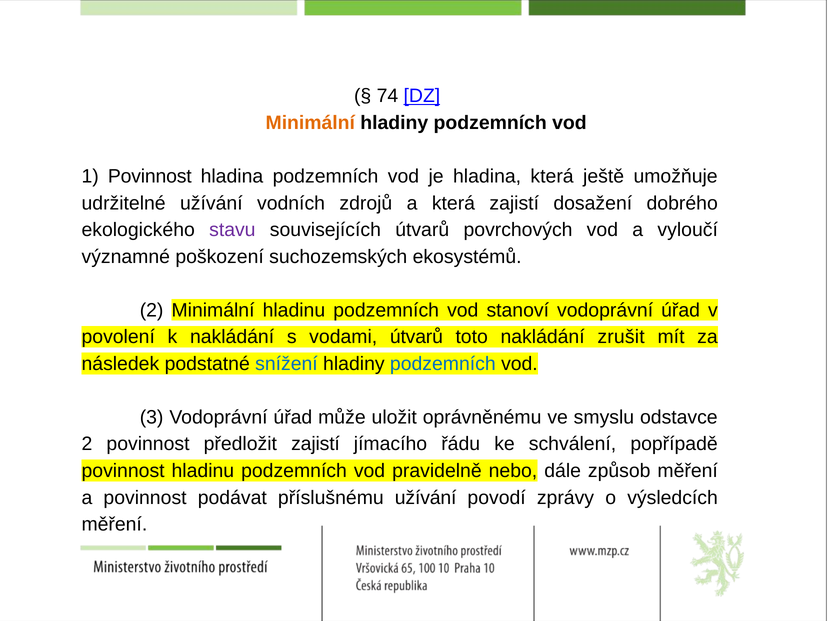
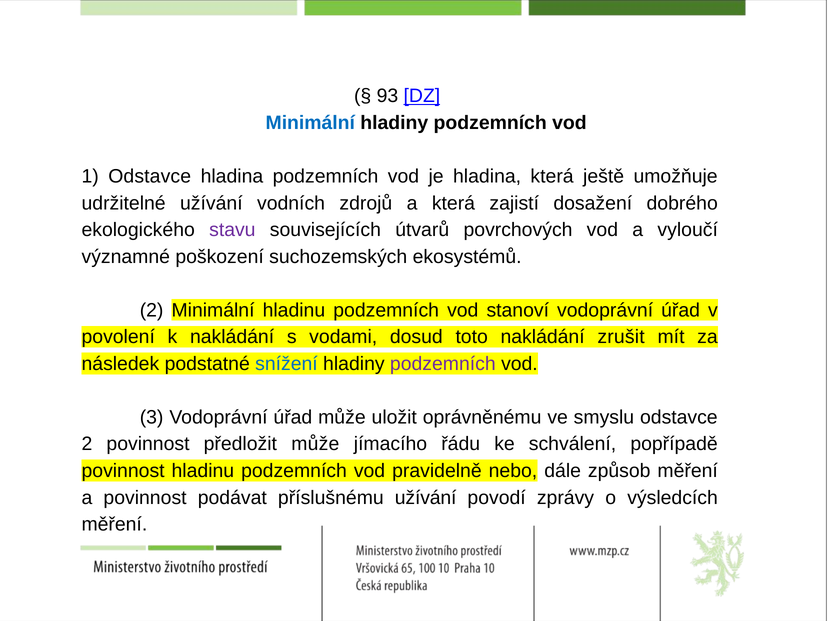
74: 74 -> 93
Minimální at (310, 123) colour: orange -> blue
1 Povinnost: Povinnost -> Odstavce
vodami útvarů: útvarů -> dosud
podzemních at (443, 364) colour: blue -> purple
předložit zajistí: zajistí -> může
